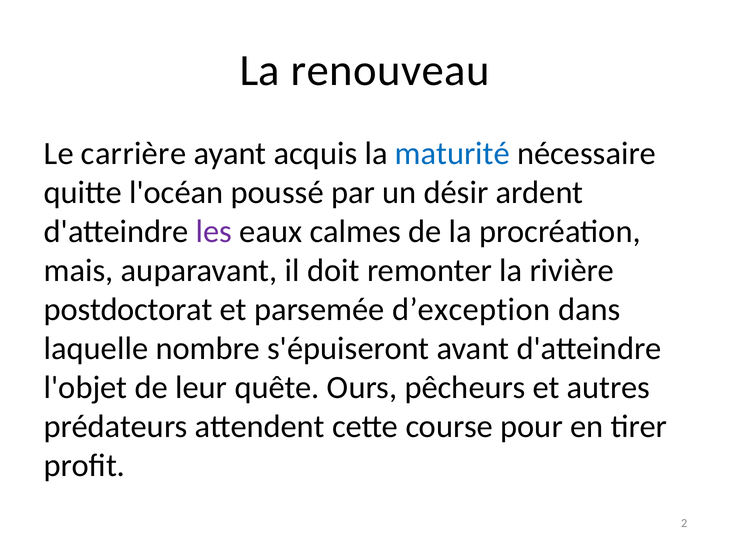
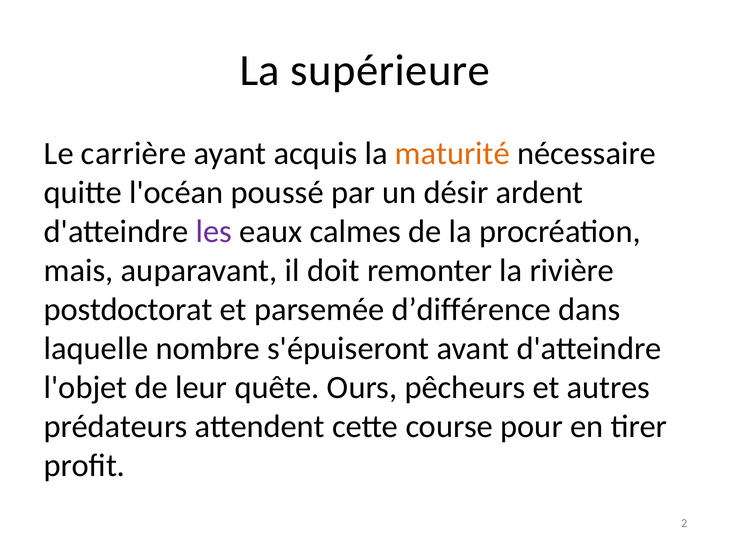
renouveau: renouveau -> supérieure
maturité colour: blue -> orange
d’exception: d’exception -> d’différence
